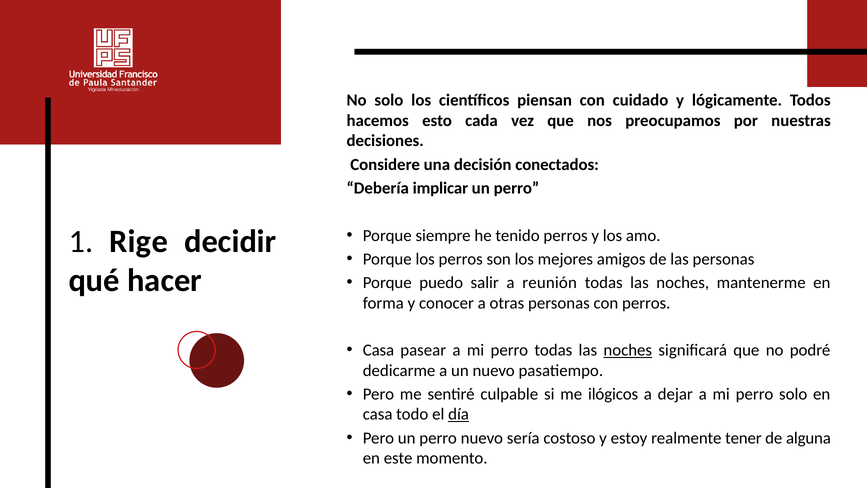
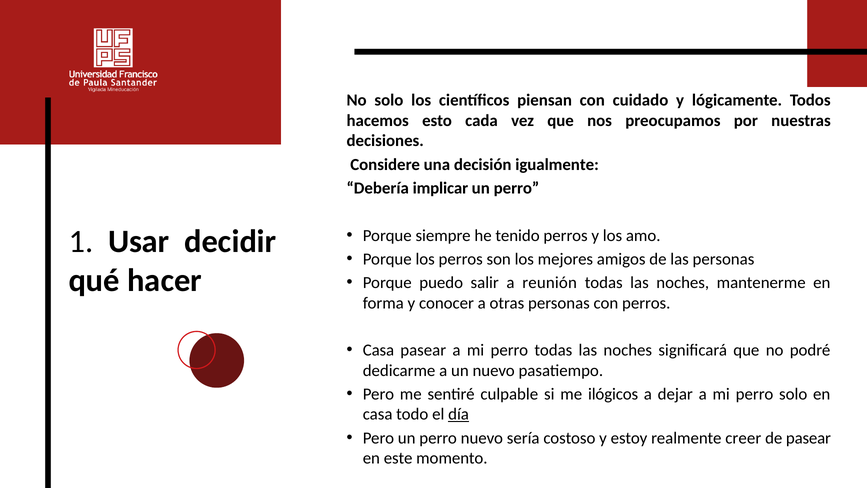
conectados: conectados -> igualmente
Rige: Rige -> Usar
noches at (628, 350) underline: present -> none
tener: tener -> creer
de alguna: alguna -> pasear
